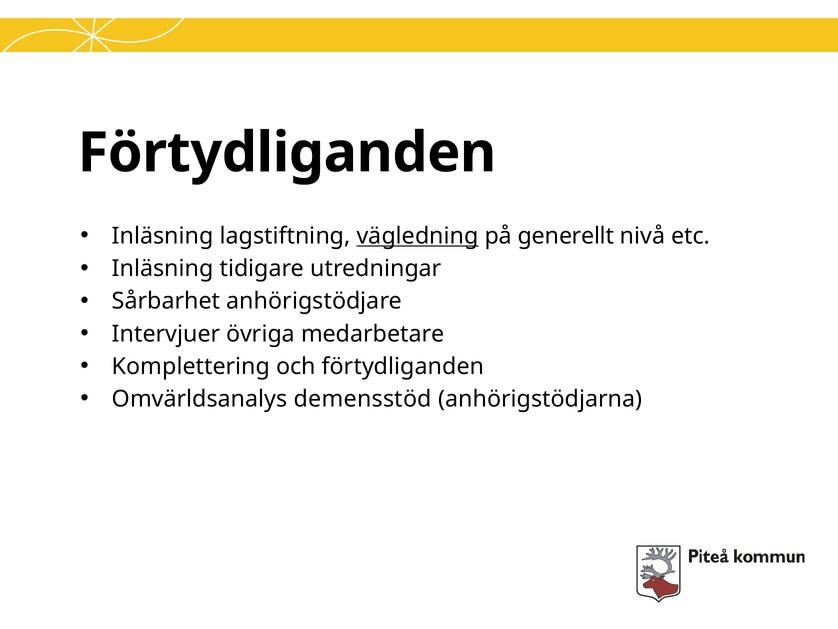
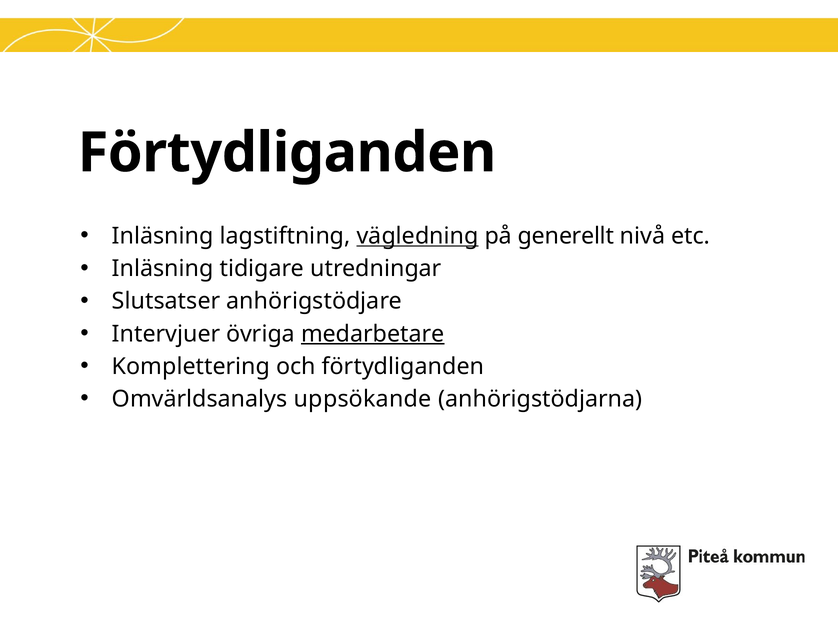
Sårbarhet: Sårbarhet -> Slutsatser
medarbetare underline: none -> present
demensstöd: demensstöd -> uppsökande
